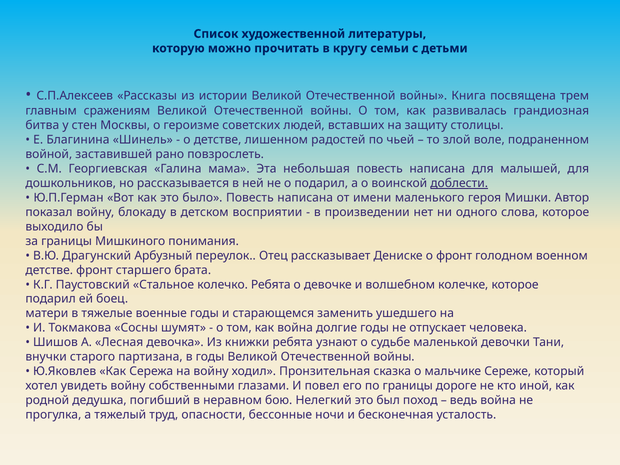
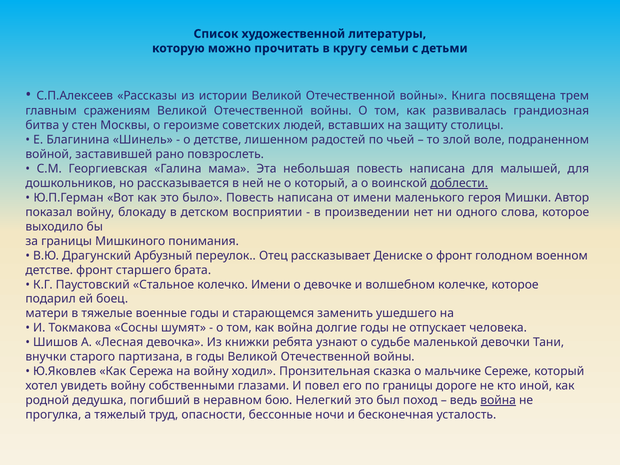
о подарил: подарил -> который
колечко Ребята: Ребята -> Имени
война at (498, 400) underline: none -> present
